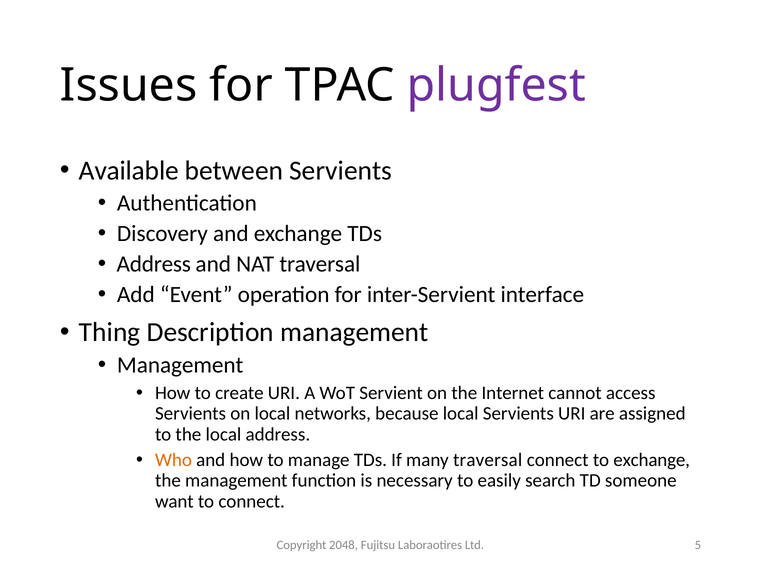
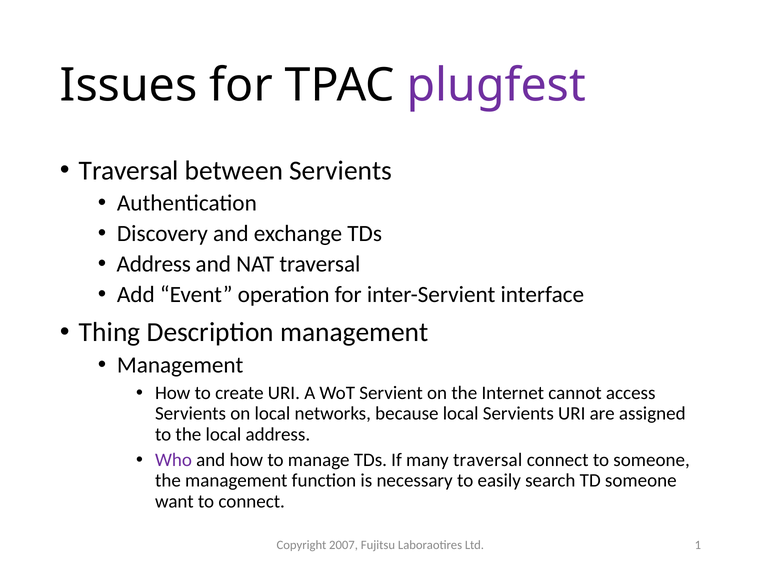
Available at (129, 170): Available -> Traversal
Who colour: orange -> purple
to exchange: exchange -> someone
2048: 2048 -> 2007
5: 5 -> 1
